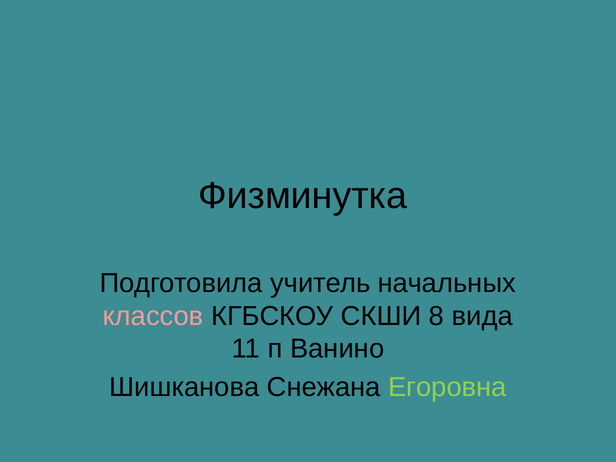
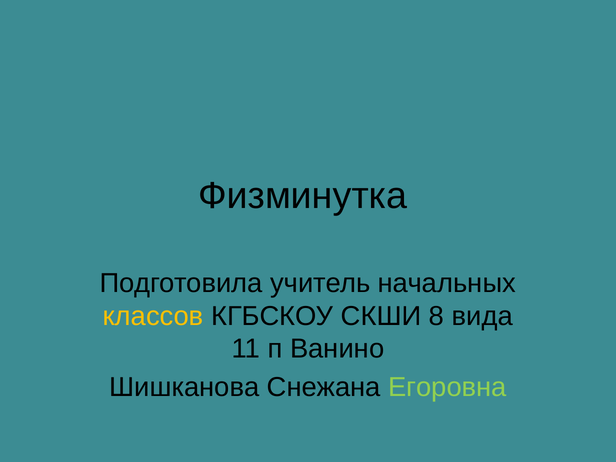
классов colour: pink -> yellow
